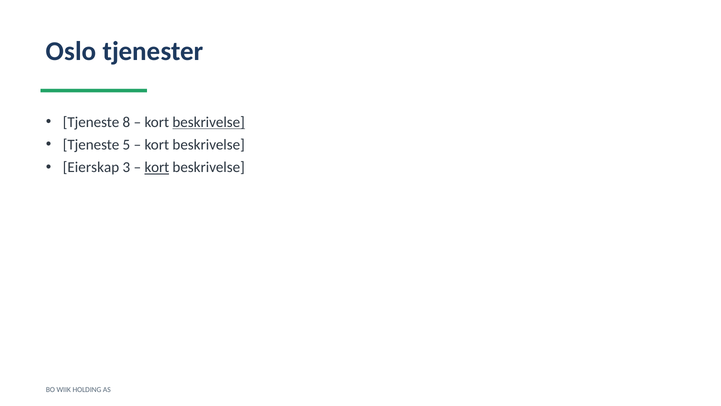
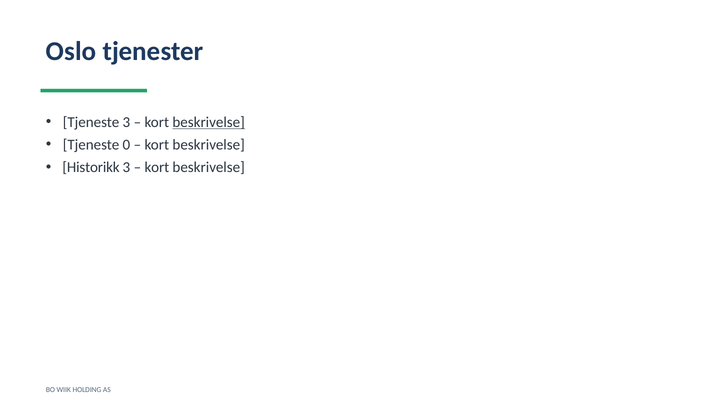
Tjeneste 8: 8 -> 3
5: 5 -> 0
Eierskap: Eierskap -> Historikk
kort at (157, 167) underline: present -> none
